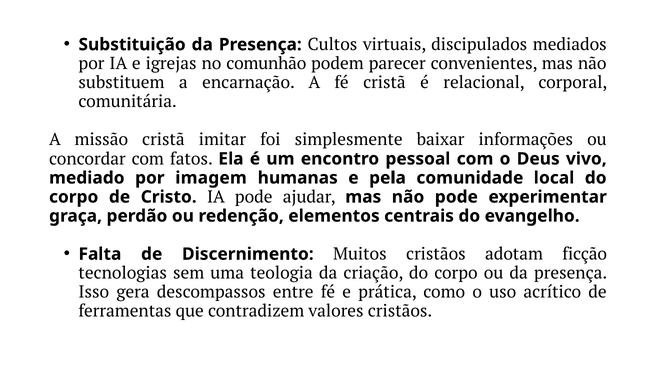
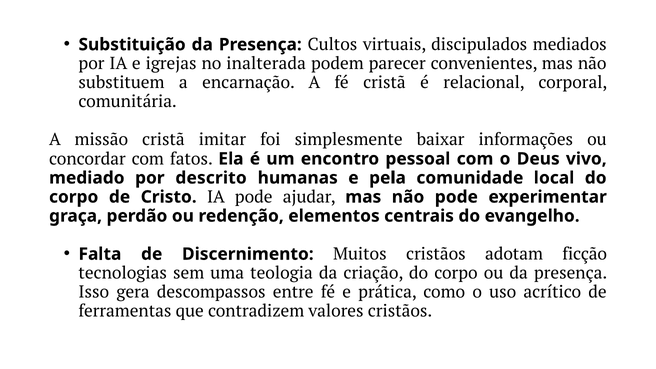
comunhão: comunhão -> inalterada
imagem: imagem -> descrito
